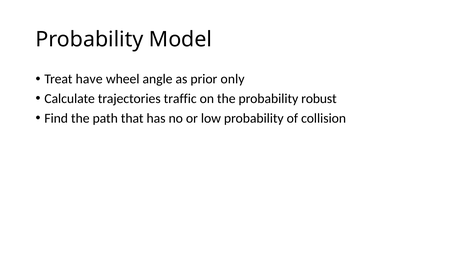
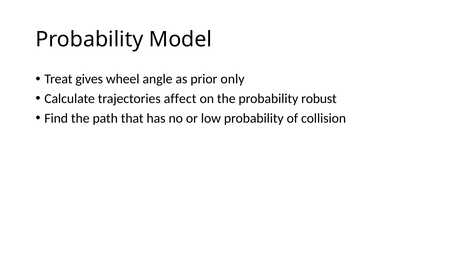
have: have -> gives
traffic: traffic -> affect
